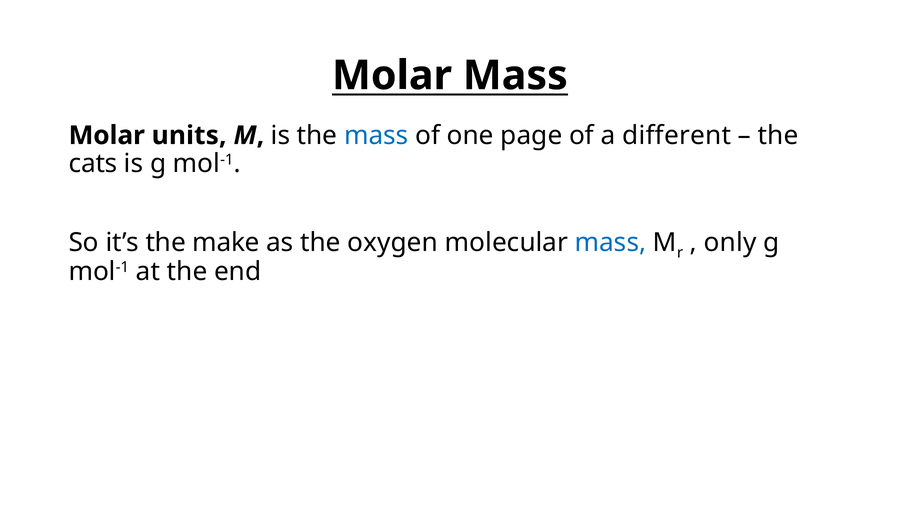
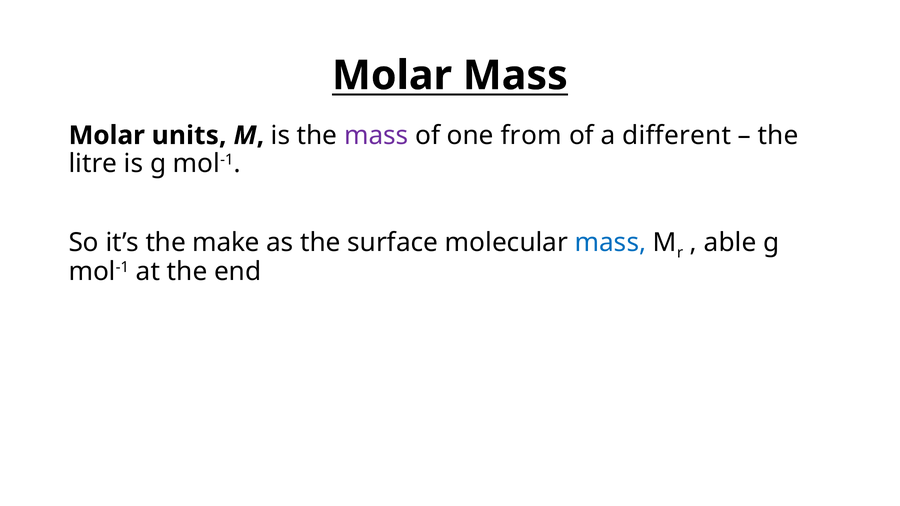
mass at (376, 136) colour: blue -> purple
page: page -> from
cats: cats -> litre
oxygen: oxygen -> surface
only: only -> able
